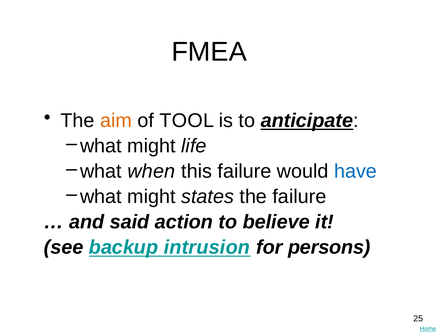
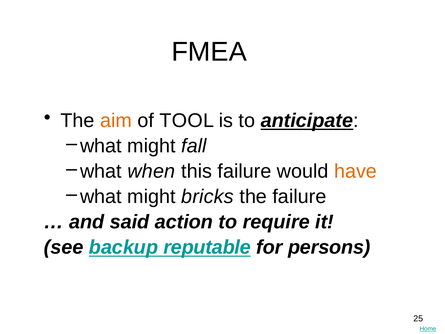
life: life -> fall
have colour: blue -> orange
states: states -> bricks
believe: believe -> require
intrusion: intrusion -> reputable
